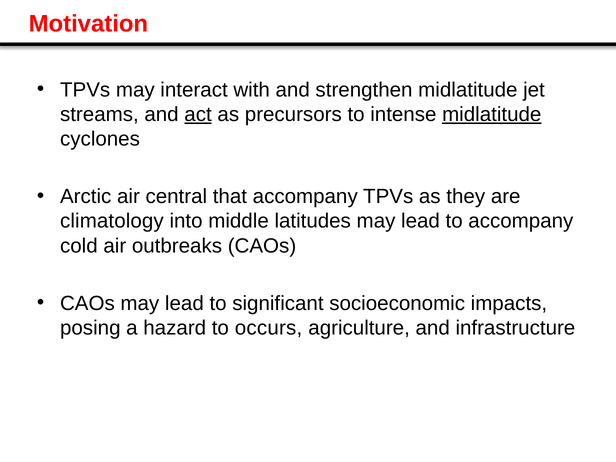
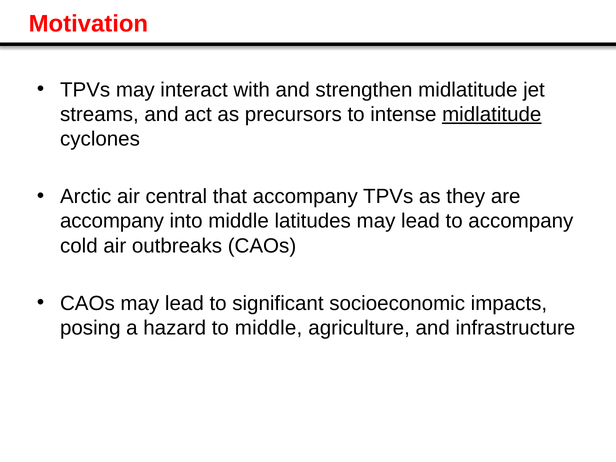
act underline: present -> none
climatology at (112, 221): climatology -> accompany
to occurs: occurs -> middle
